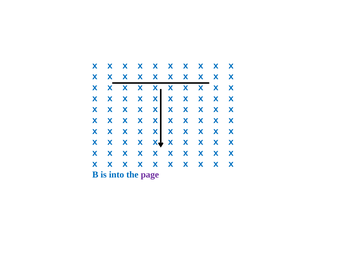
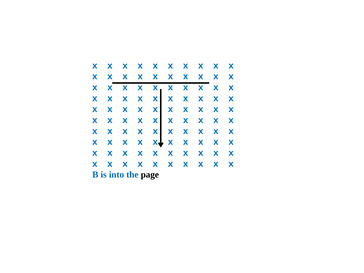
page colour: purple -> black
